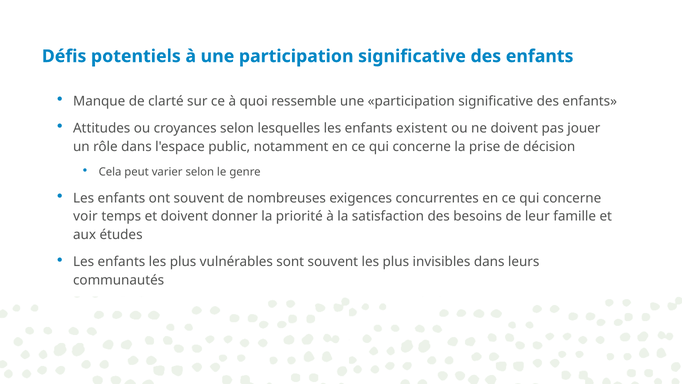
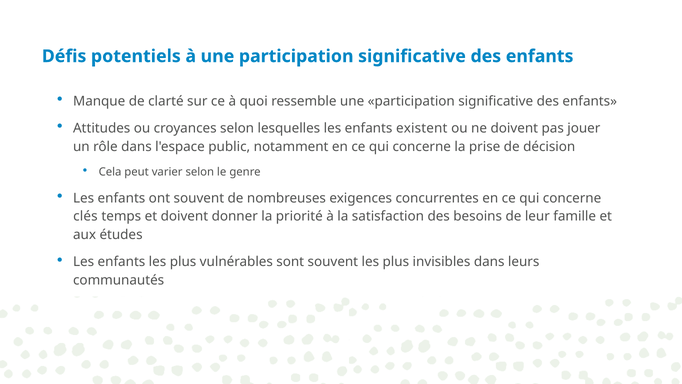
voir: voir -> clés
